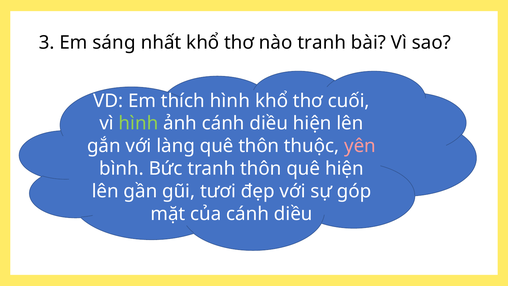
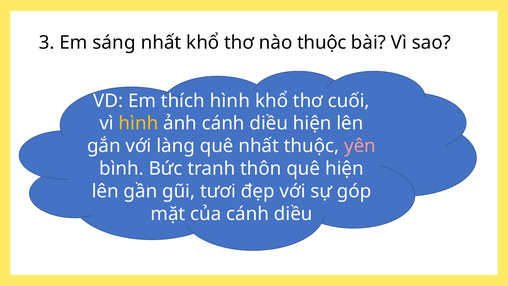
nào tranh: tranh -> thuộc
hình at (138, 123) colour: light green -> yellow
quê thôn: thôn -> nhất
